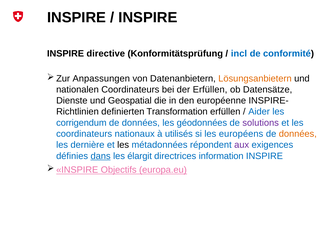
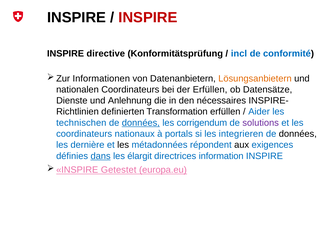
INSPIRE at (148, 18) colour: black -> red
Anpassungen: Anpassungen -> Informationen
Geospatial: Geospatial -> Anlehnung
européenne: européenne -> nécessaires
corrigendum: corrigendum -> technischen
données at (141, 123) underline: none -> present
géodonnées: géodonnées -> corrigendum
utilisés: utilisés -> portals
européens: européens -> integrieren
données at (298, 134) colour: orange -> black
aux colour: purple -> black
Objectifs: Objectifs -> Getestet
